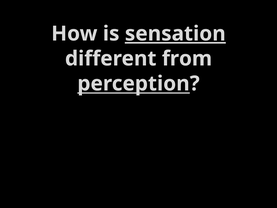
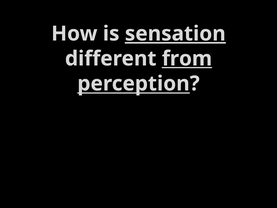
from underline: none -> present
